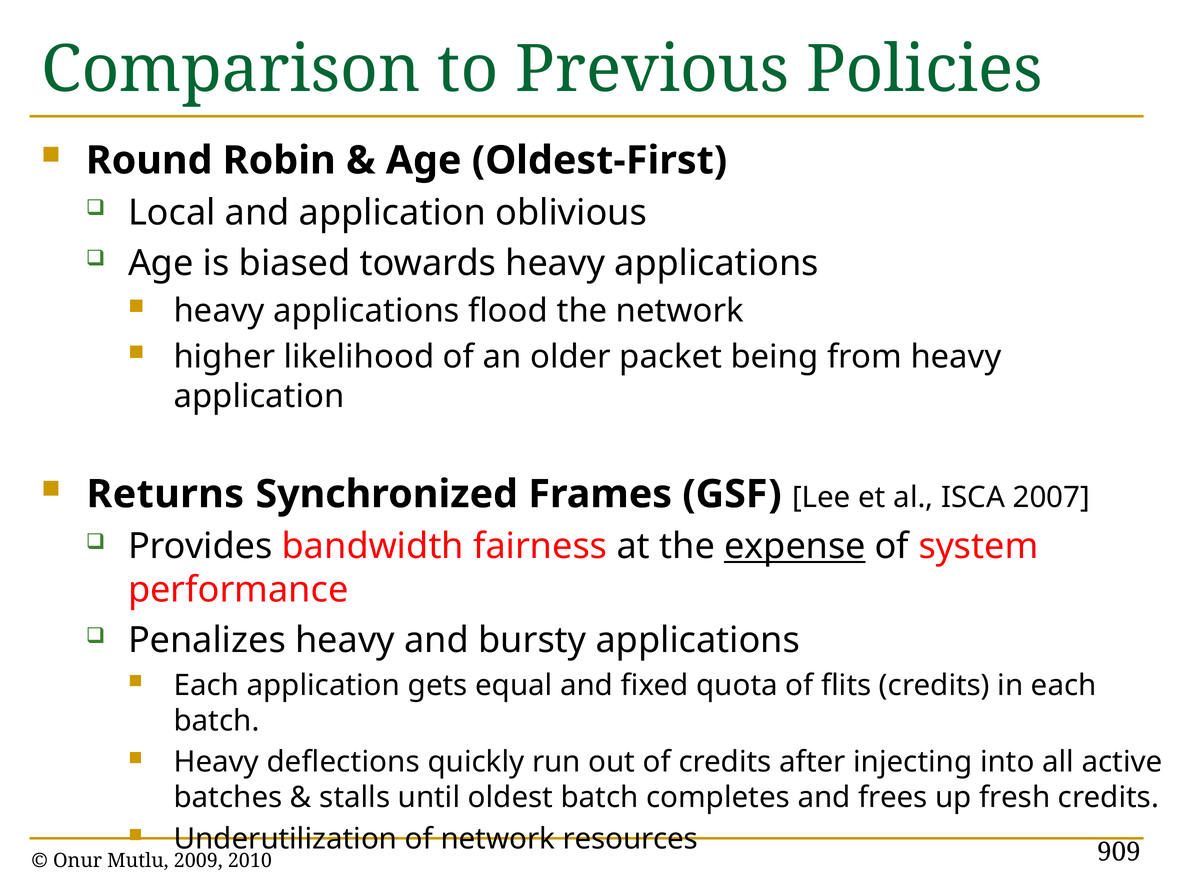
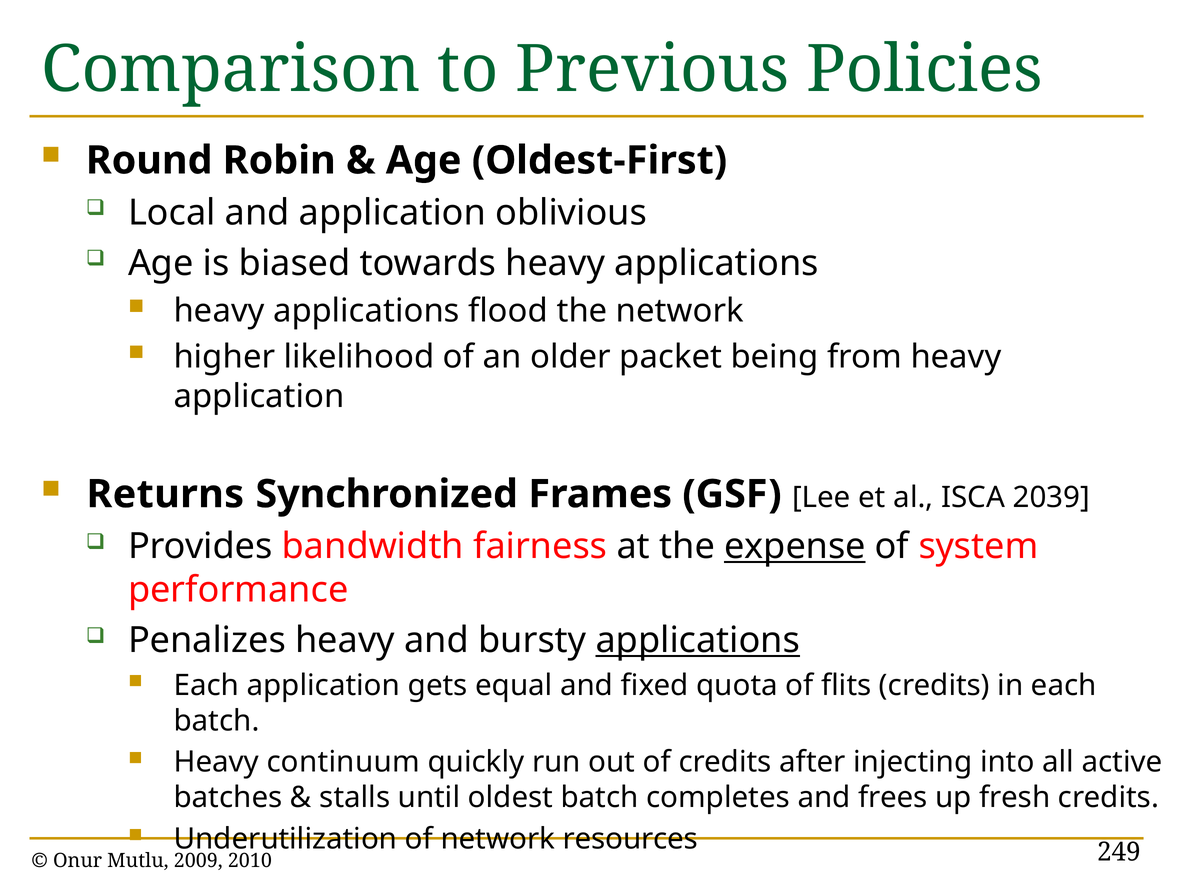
2007: 2007 -> 2039
applications at (698, 641) underline: none -> present
deflections: deflections -> continuum
909: 909 -> 249
